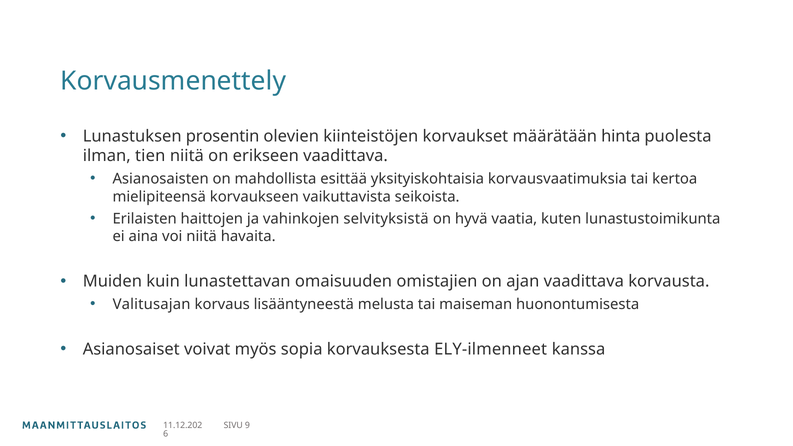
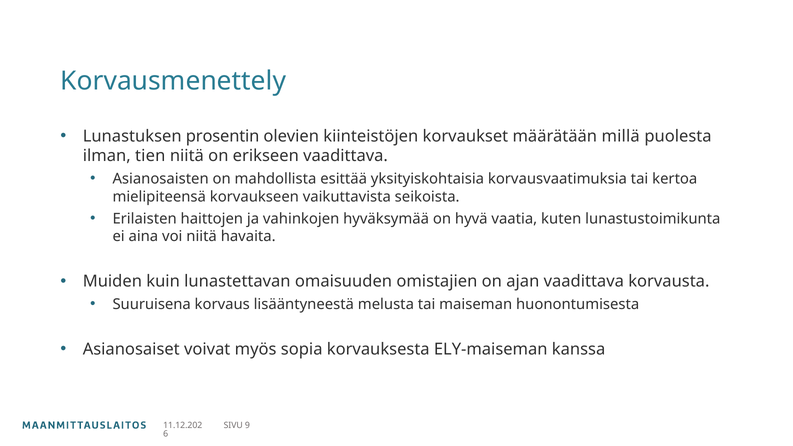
hinta: hinta -> millä
selvityksistä: selvityksistä -> hyväksymää
Valitusajan: Valitusajan -> Suuruisena
ELY-ilmenneet: ELY-ilmenneet -> ELY-maiseman
